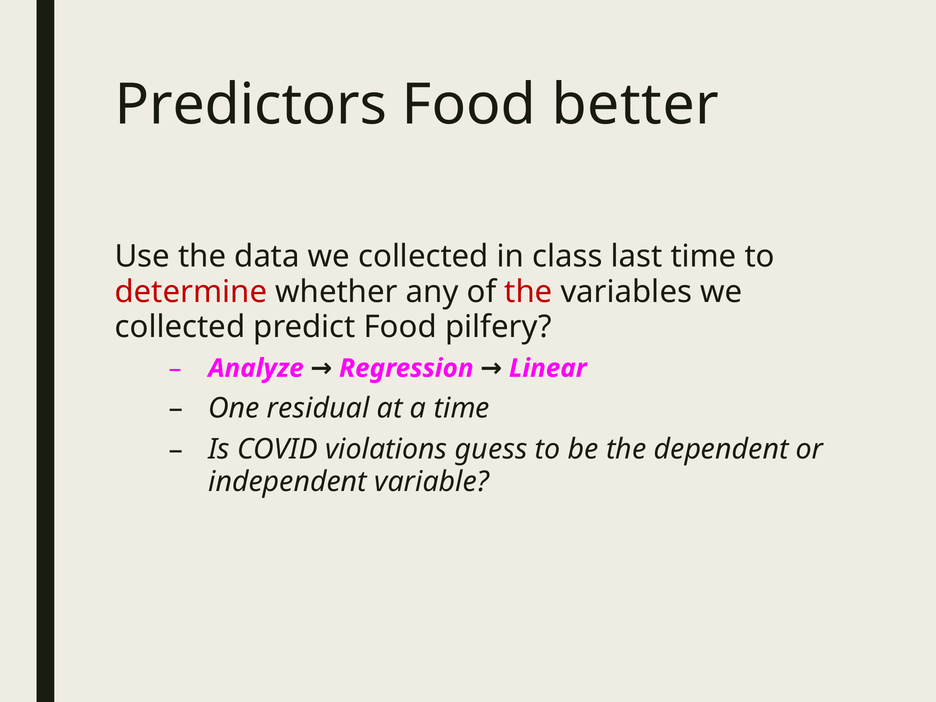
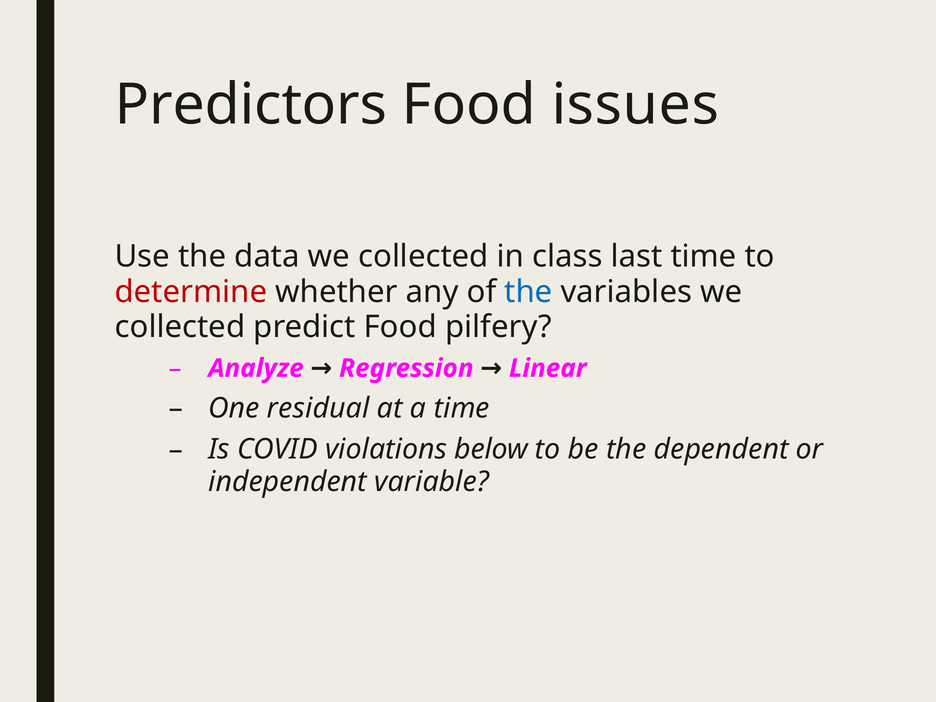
better: better -> issues
the at (528, 292) colour: red -> blue
guess: guess -> below
